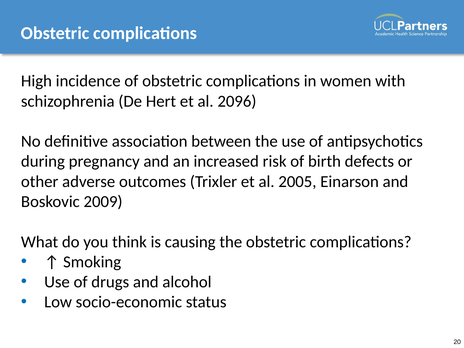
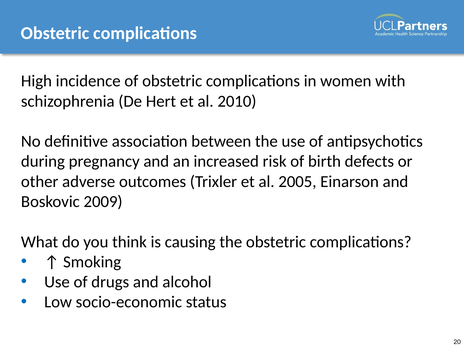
2096: 2096 -> 2010
